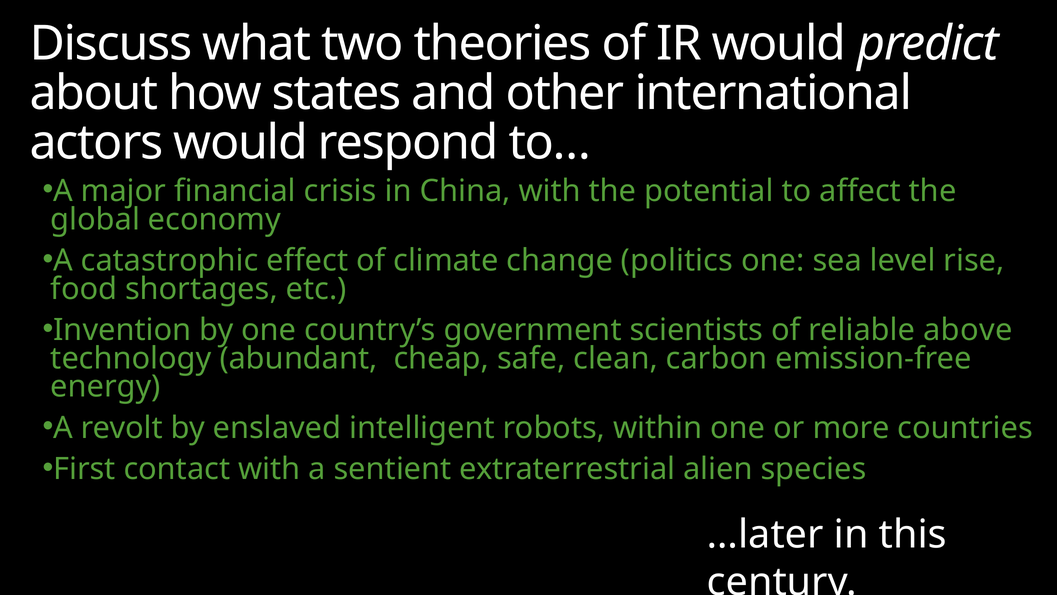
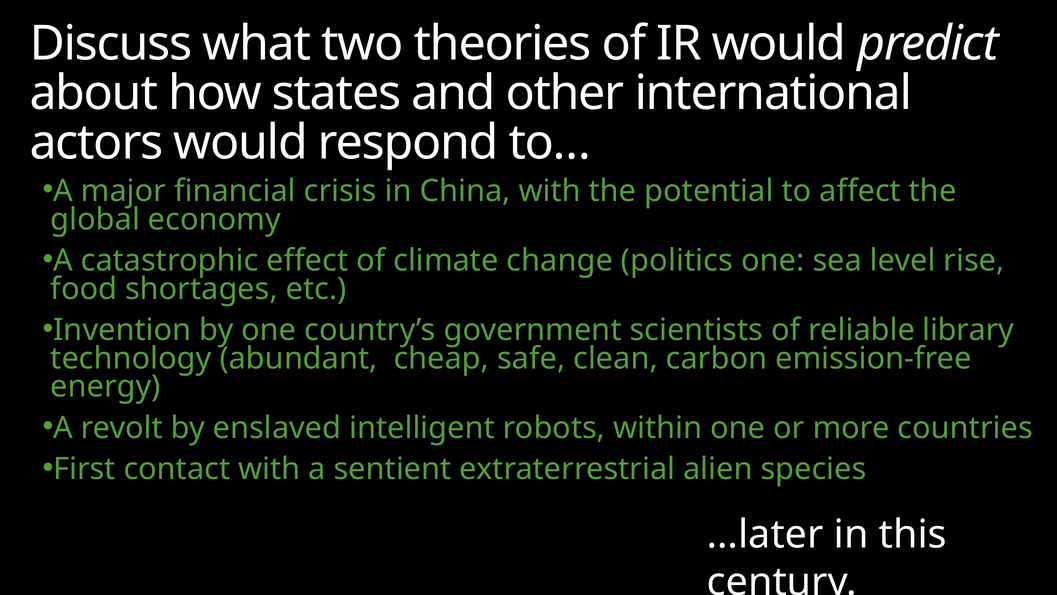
above: above -> library
